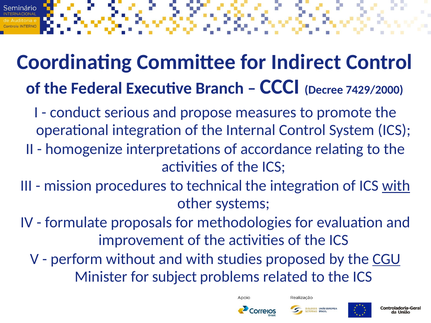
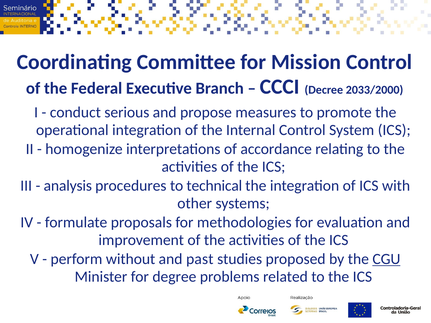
Indirect: Indirect -> Mission
7429/2000: 7429/2000 -> 2033/2000
mission: mission -> analysis
with at (396, 186) underline: present -> none
and with: with -> past
subject: subject -> degree
